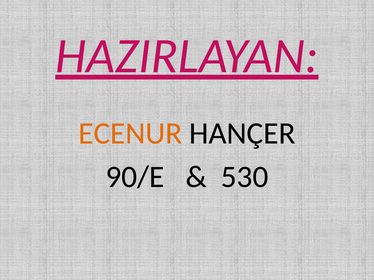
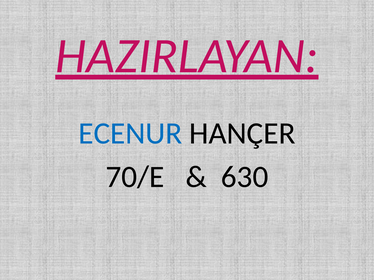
ECENUR colour: orange -> blue
90/E: 90/E -> 70/E
530: 530 -> 630
